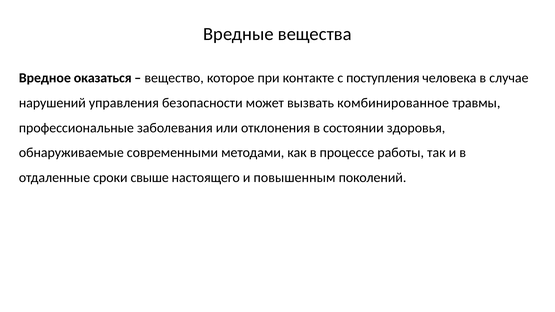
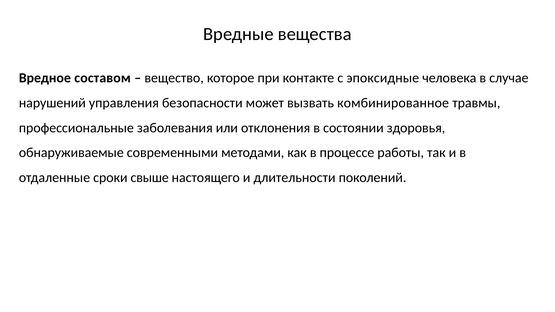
оказаться: оказаться -> составом
поступления: поступления -> эпоксидные
повышенным: повышенным -> длительности
